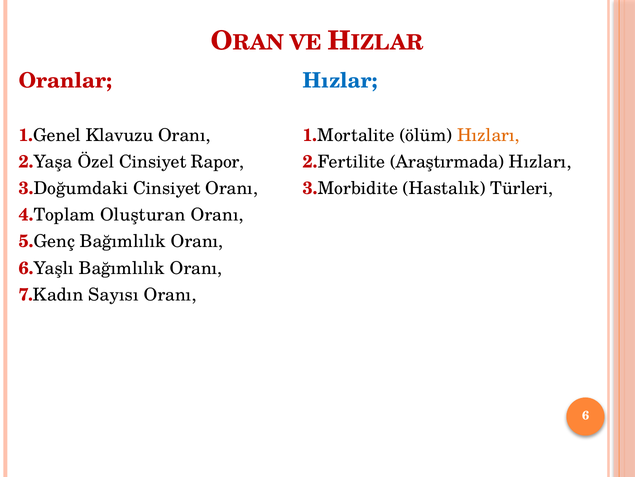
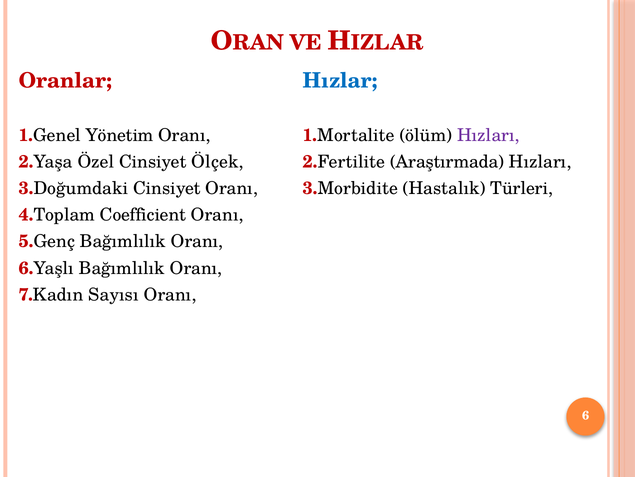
Klavuzu: Klavuzu -> Yönetim
Hızları at (488, 135) colour: orange -> purple
Rapor: Rapor -> Ölçek
Oluşturan: Oluşturan -> Coefficient
